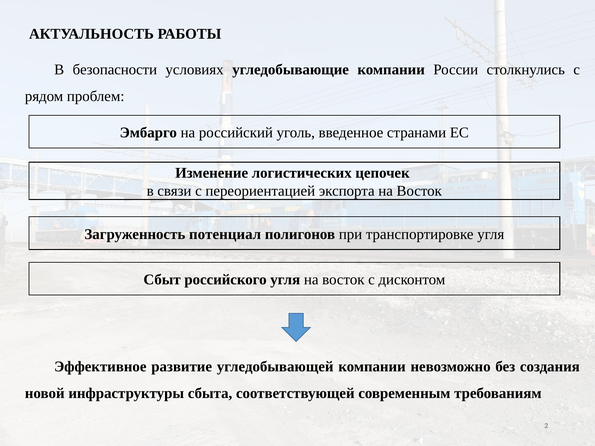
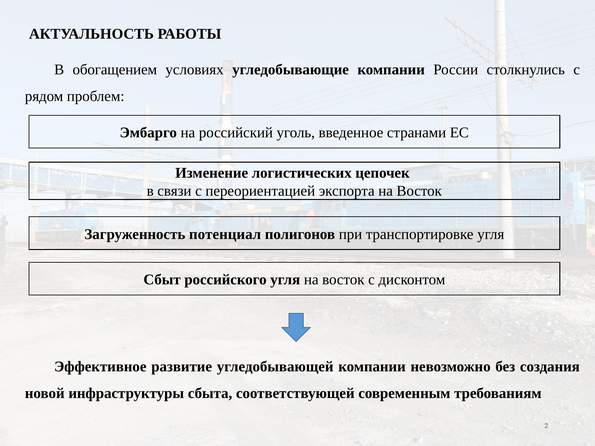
безопасности: безопасности -> обогащением
